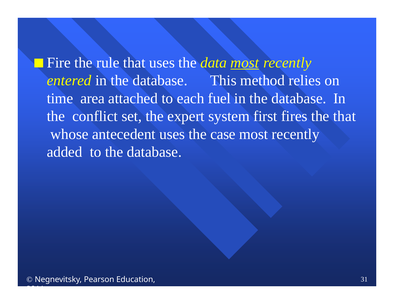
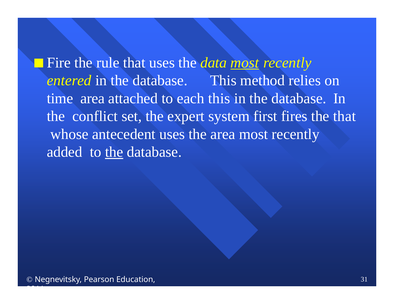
each fuel: fuel -> this
the case: case -> area
the at (114, 152) underline: none -> present
